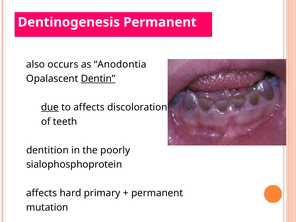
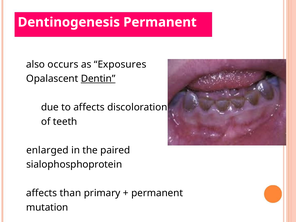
Anodontia: Anodontia -> Exposures
due underline: present -> none
dentition: dentition -> enlarged
poorly: poorly -> paired
hard: hard -> than
